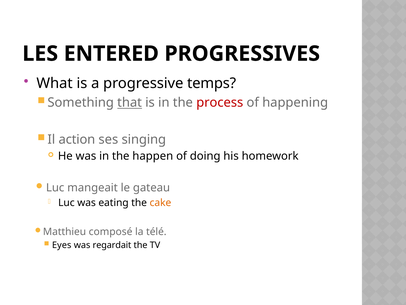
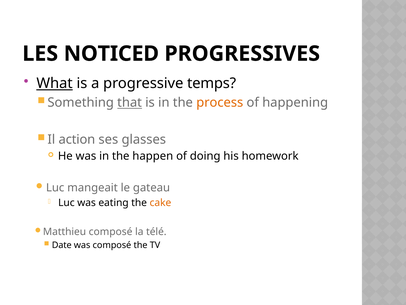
ENTERED: ENTERED -> NOTICED
What underline: none -> present
process colour: red -> orange
singing: singing -> glasses
Eyes: Eyes -> Date
was regardait: regardait -> composé
